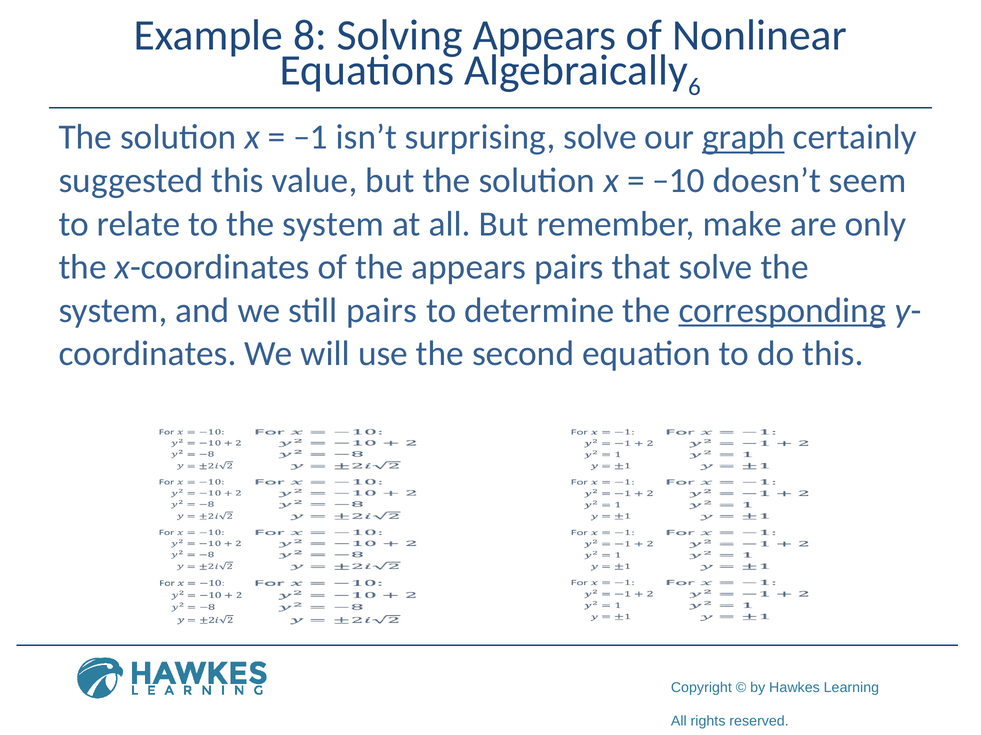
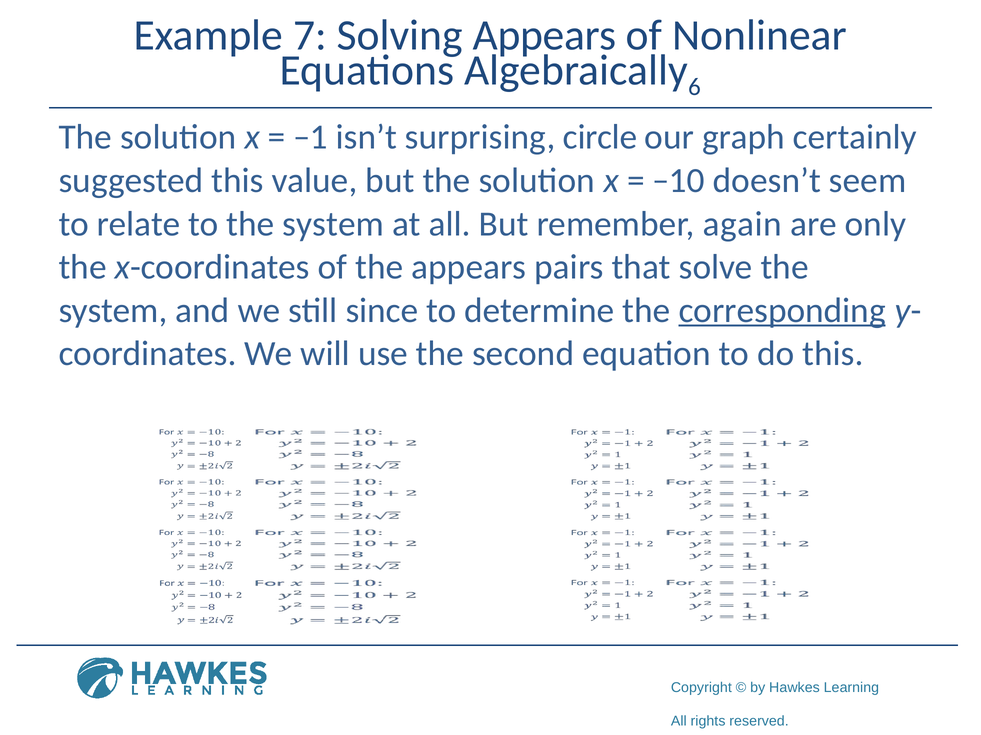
8: 8 -> 7
surprising solve: solve -> circle
graph underline: present -> none
make: make -> again
still pairs: pairs -> since
